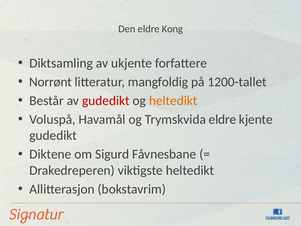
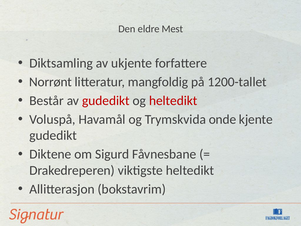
Kong: Kong -> Mest
heltedikt at (173, 101) colour: orange -> red
Trymskvida eldre: eldre -> onde
